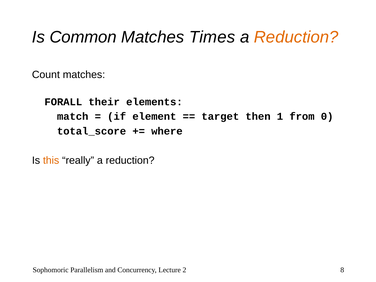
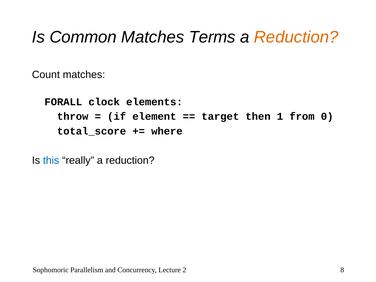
Times: Times -> Terms
their: their -> clock
match: match -> throw
this colour: orange -> blue
